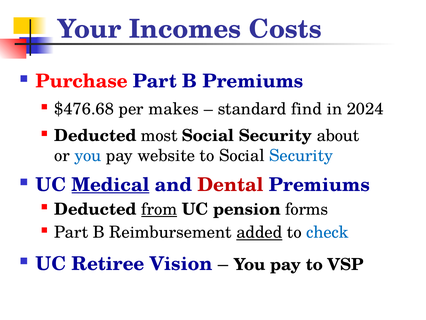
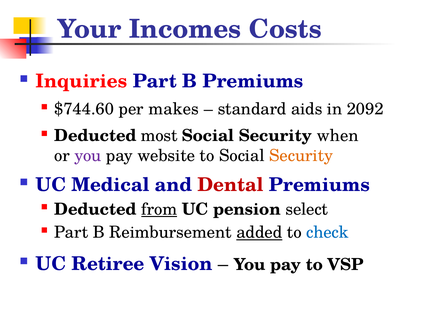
Purchase: Purchase -> Inquiries
$476.68: $476.68 -> $744.60
find: find -> aids
2024: 2024 -> 2092
about: about -> when
you at (88, 155) colour: blue -> purple
Security at (301, 155) colour: blue -> orange
Medical underline: present -> none
forms: forms -> select
